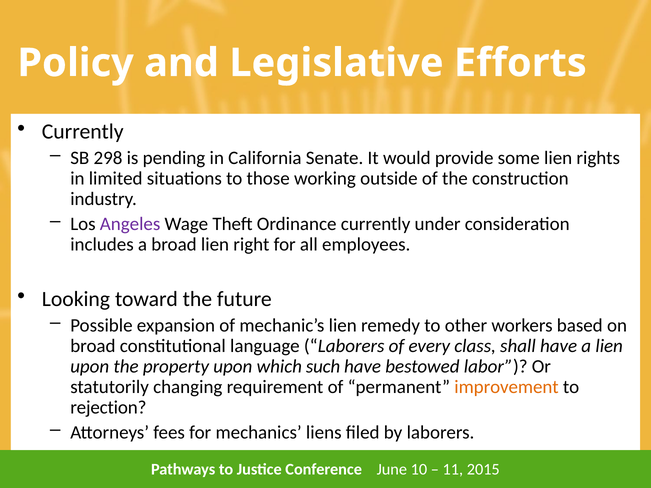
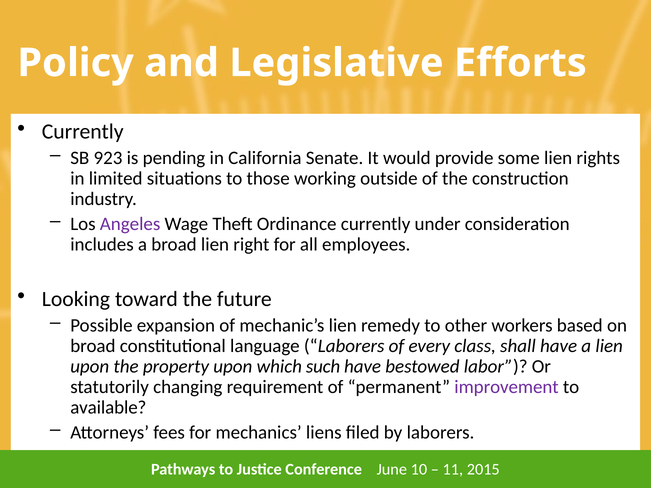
298: 298 -> 923
improvement colour: orange -> purple
rejection: rejection -> available
